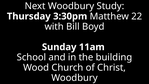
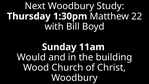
3:30pm: 3:30pm -> 1:30pm
School: School -> Would
